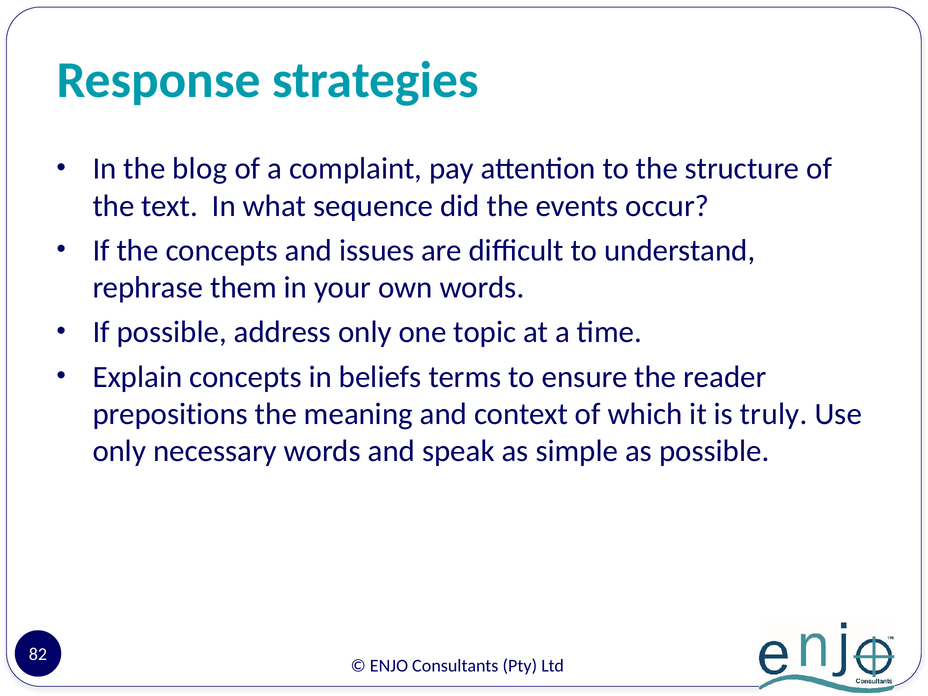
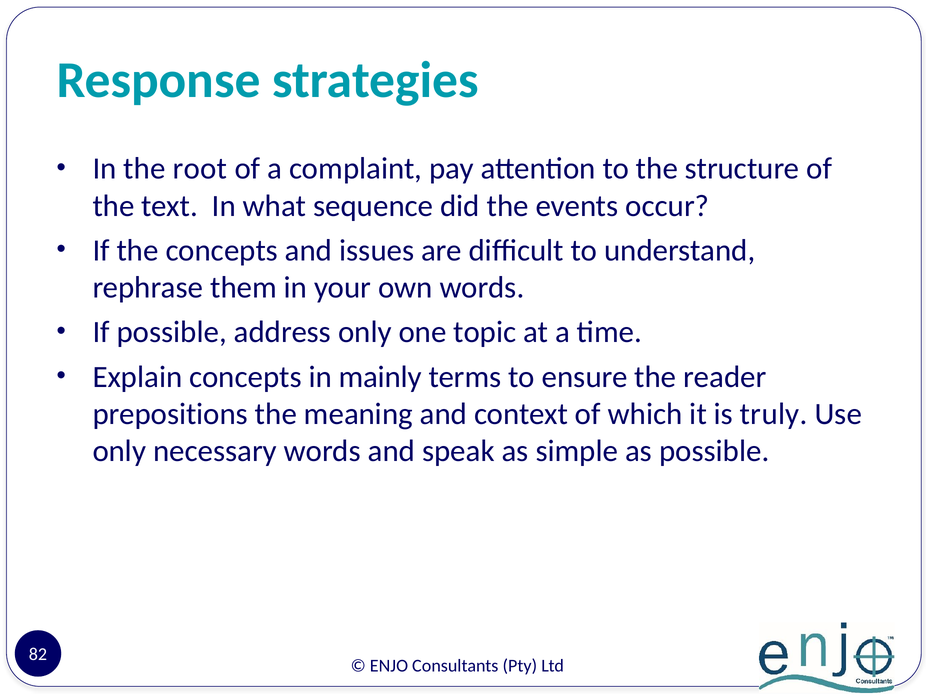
blog: blog -> root
beliefs: beliefs -> mainly
